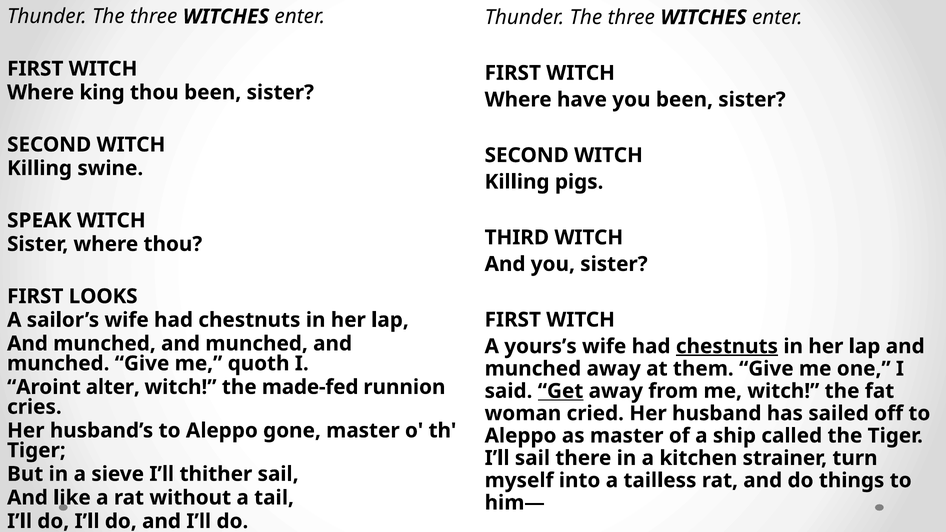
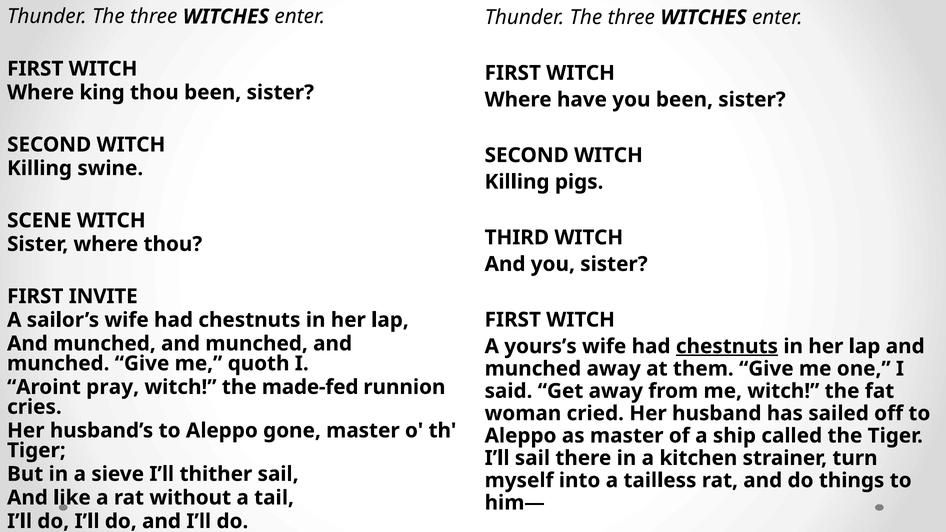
SPEAK: SPEAK -> SCENE
LOOKS: LOOKS -> INVITE
alter: alter -> pray
Get underline: present -> none
